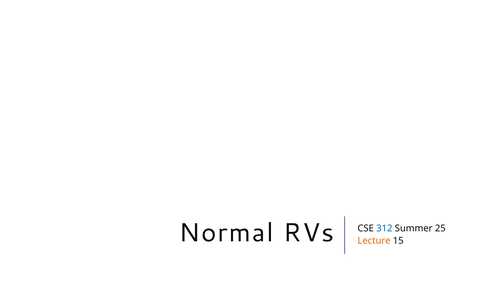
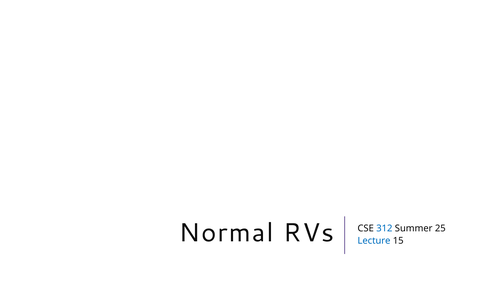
Lecture colour: orange -> blue
